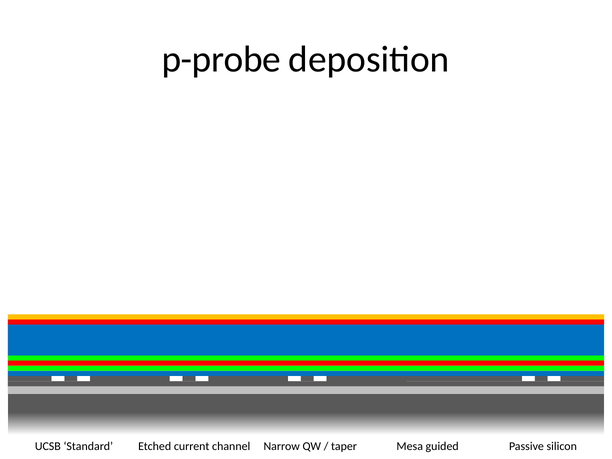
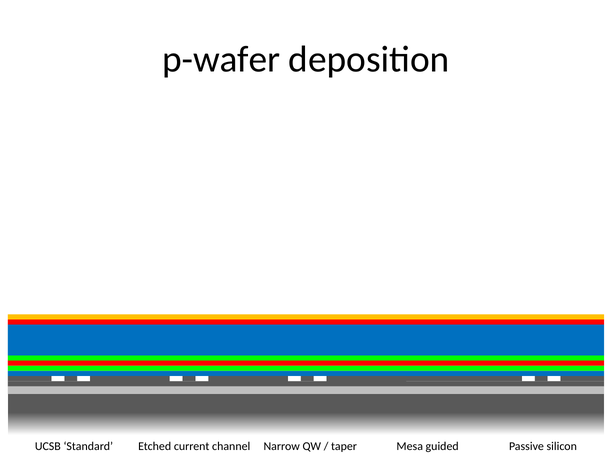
p-probe: p-probe -> p-wafer
